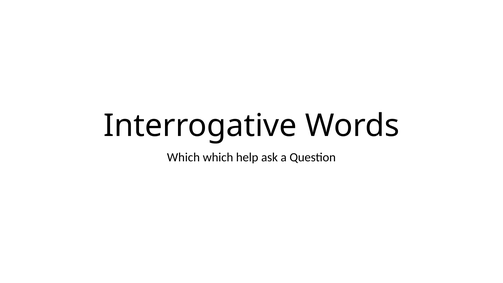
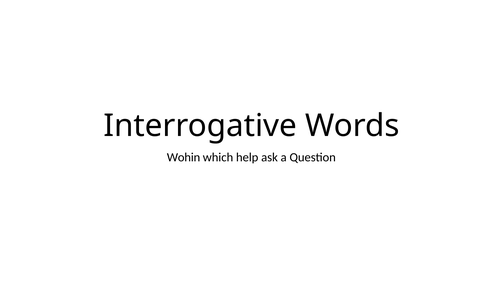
Which at (183, 157): Which -> Wohin
